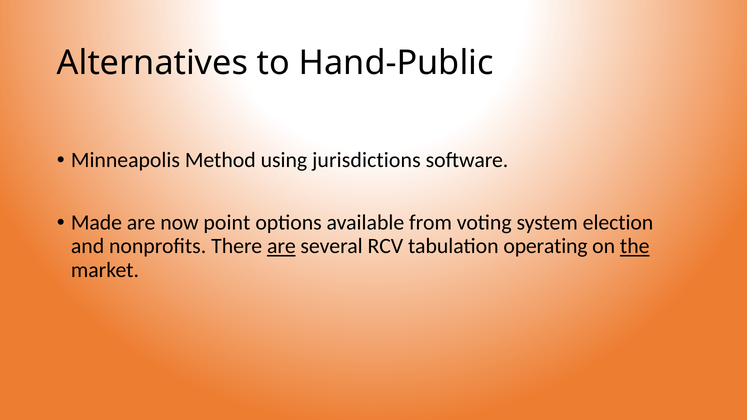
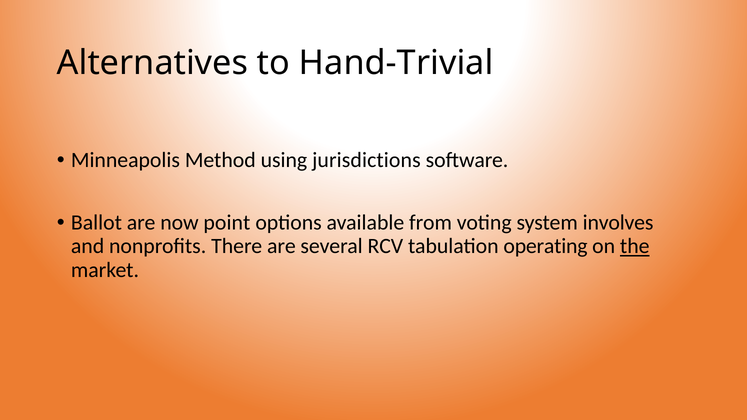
Hand-Public: Hand-Public -> Hand-Trivial
Made: Made -> Ballot
election: election -> involves
are at (281, 246) underline: present -> none
